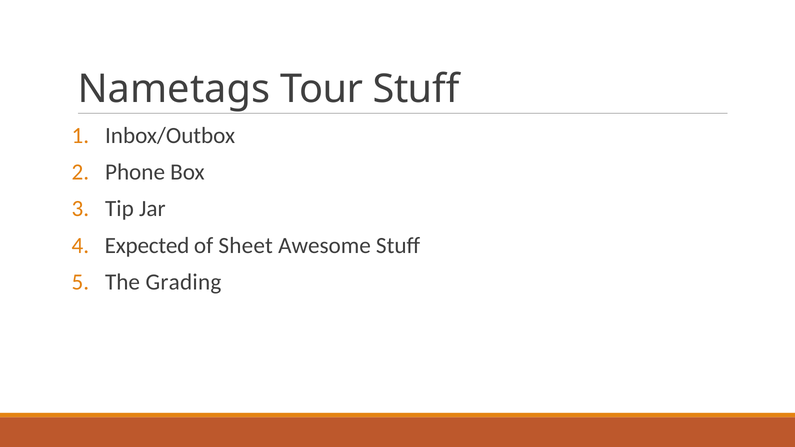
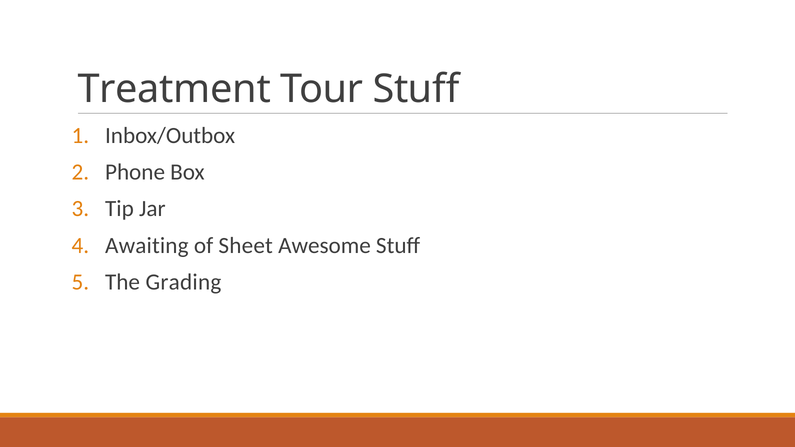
Nametags: Nametags -> Treatment
Expected: Expected -> Awaiting
